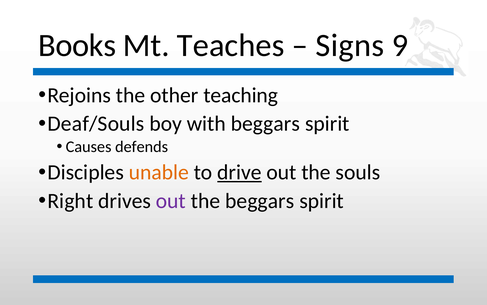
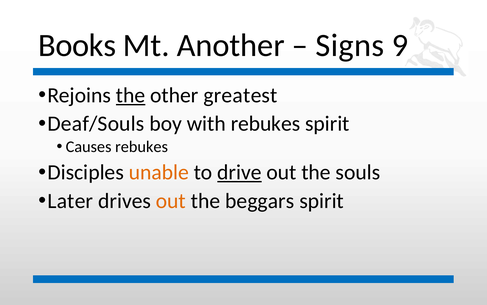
Teaches: Teaches -> Another
the at (131, 95) underline: none -> present
teaching: teaching -> greatest
with beggars: beggars -> rebukes
Causes defends: defends -> rebukes
Right: Right -> Later
out at (171, 201) colour: purple -> orange
